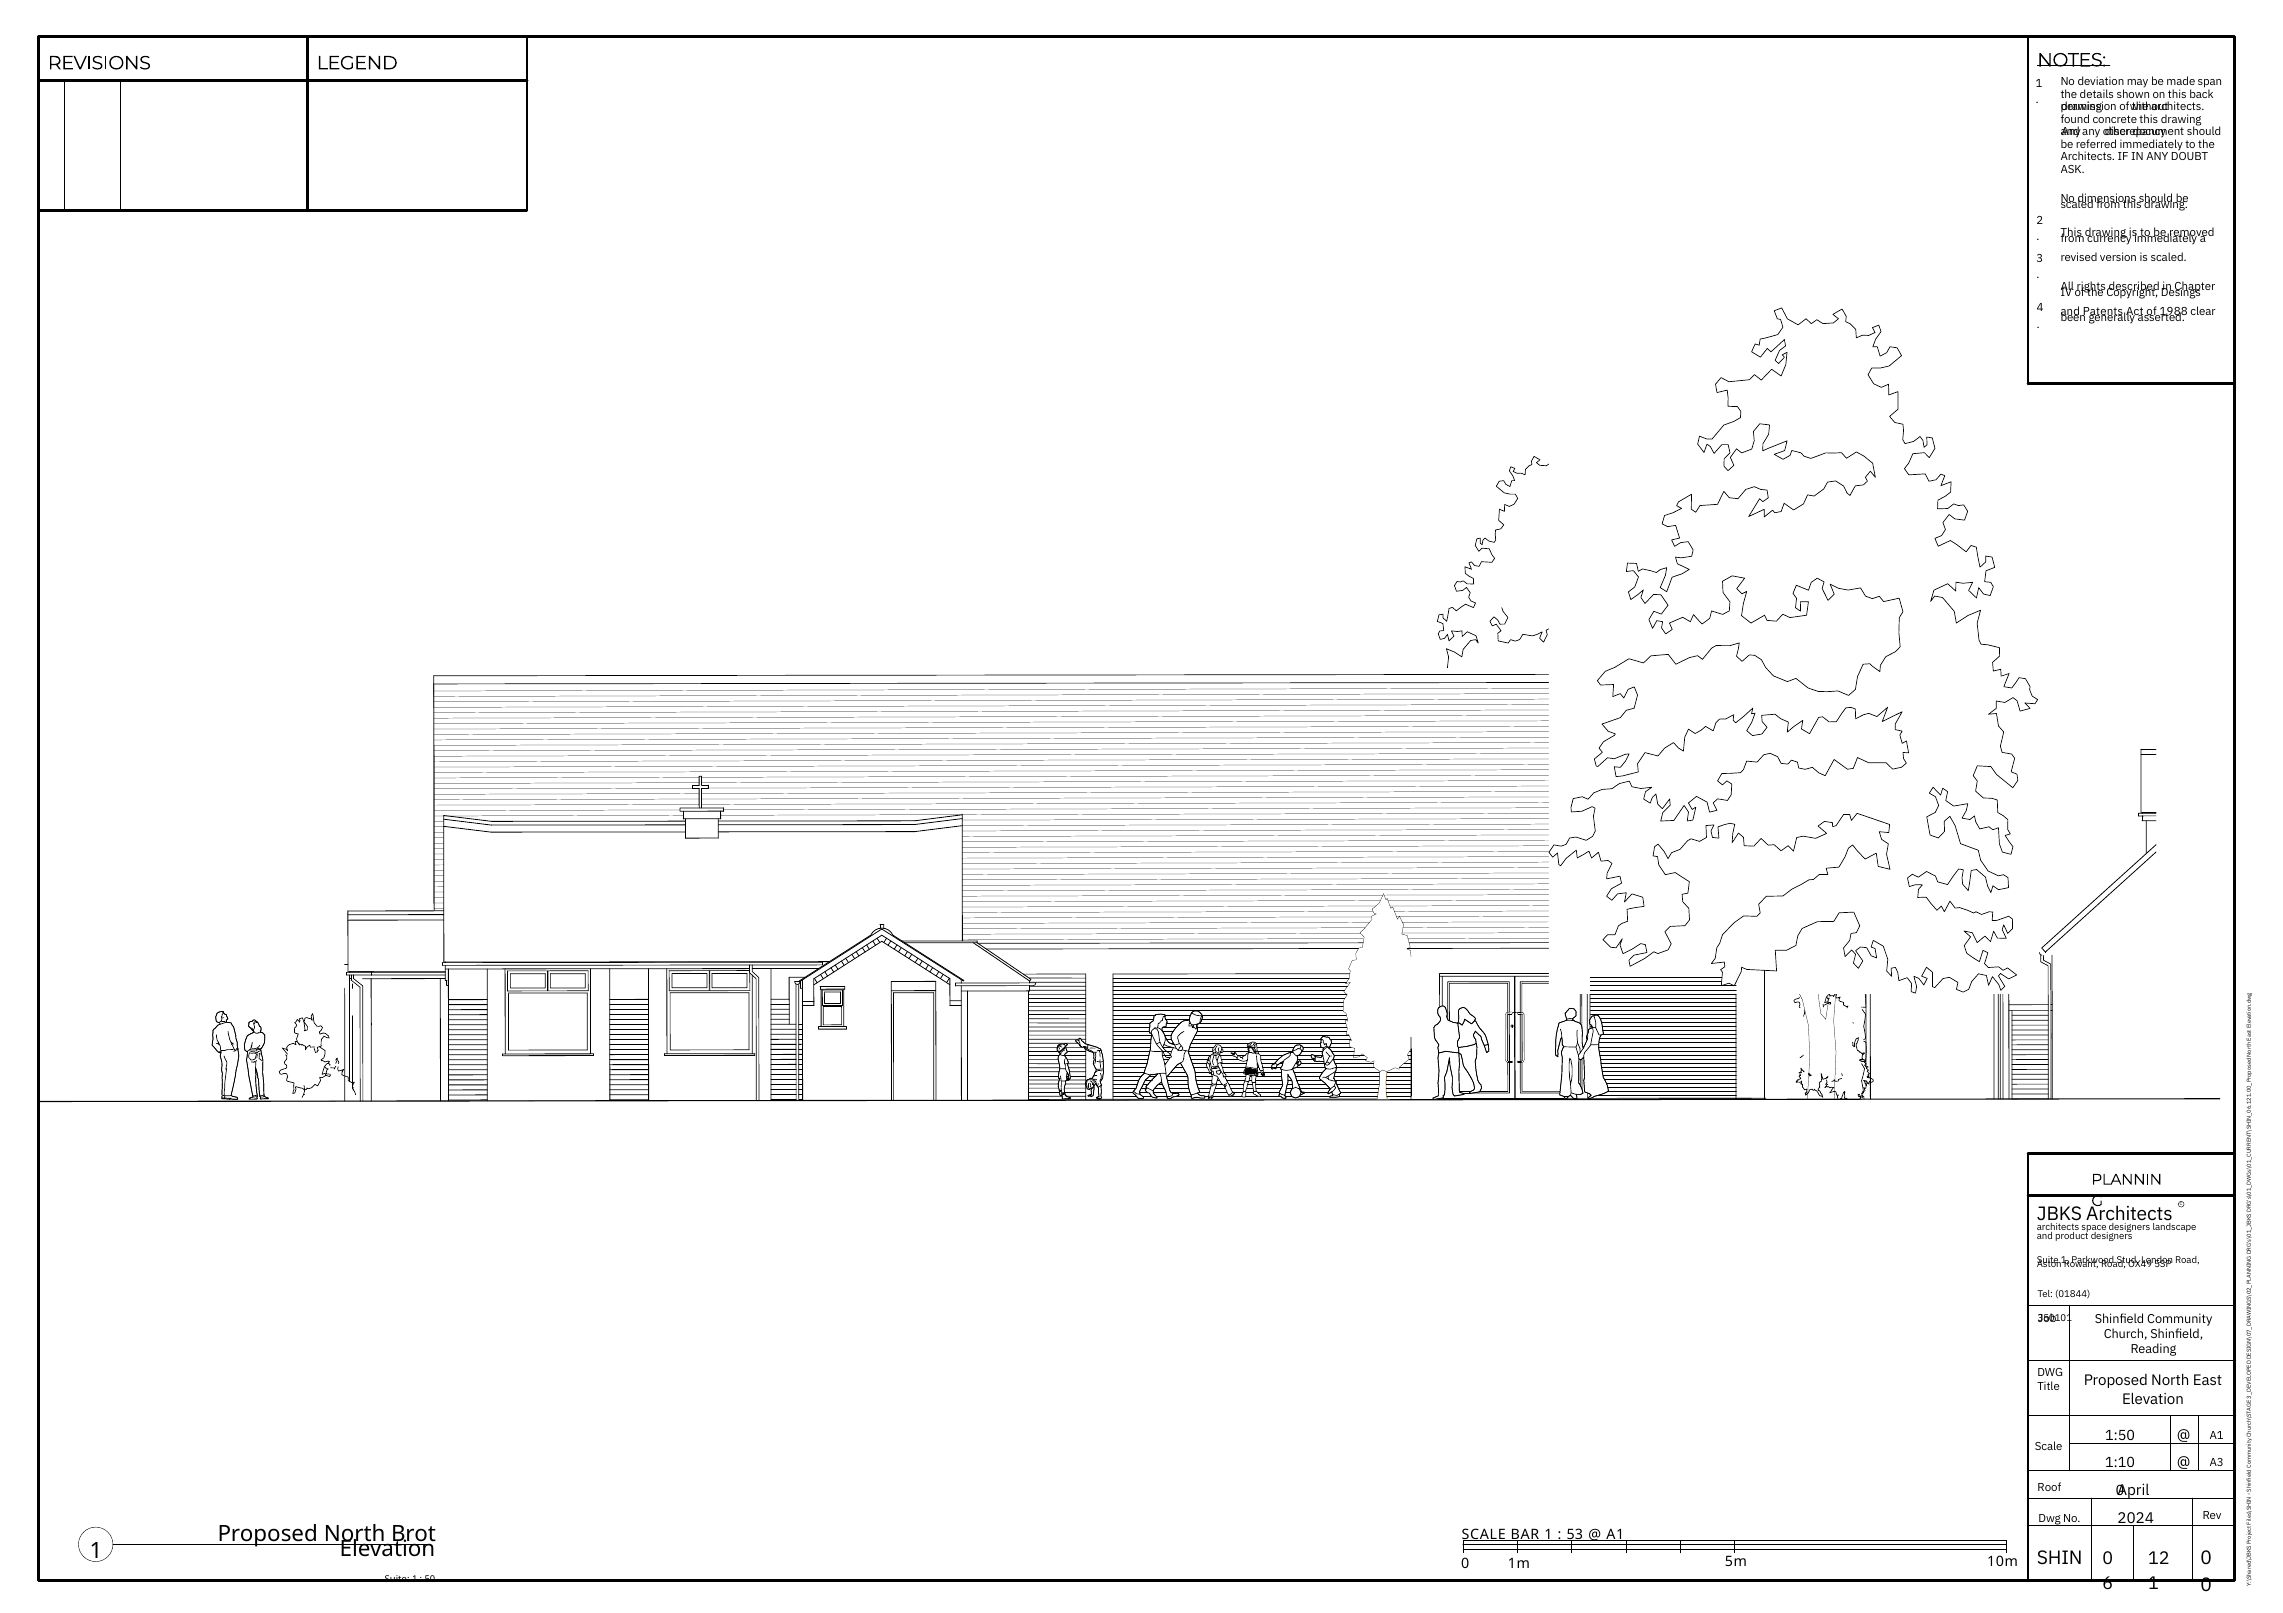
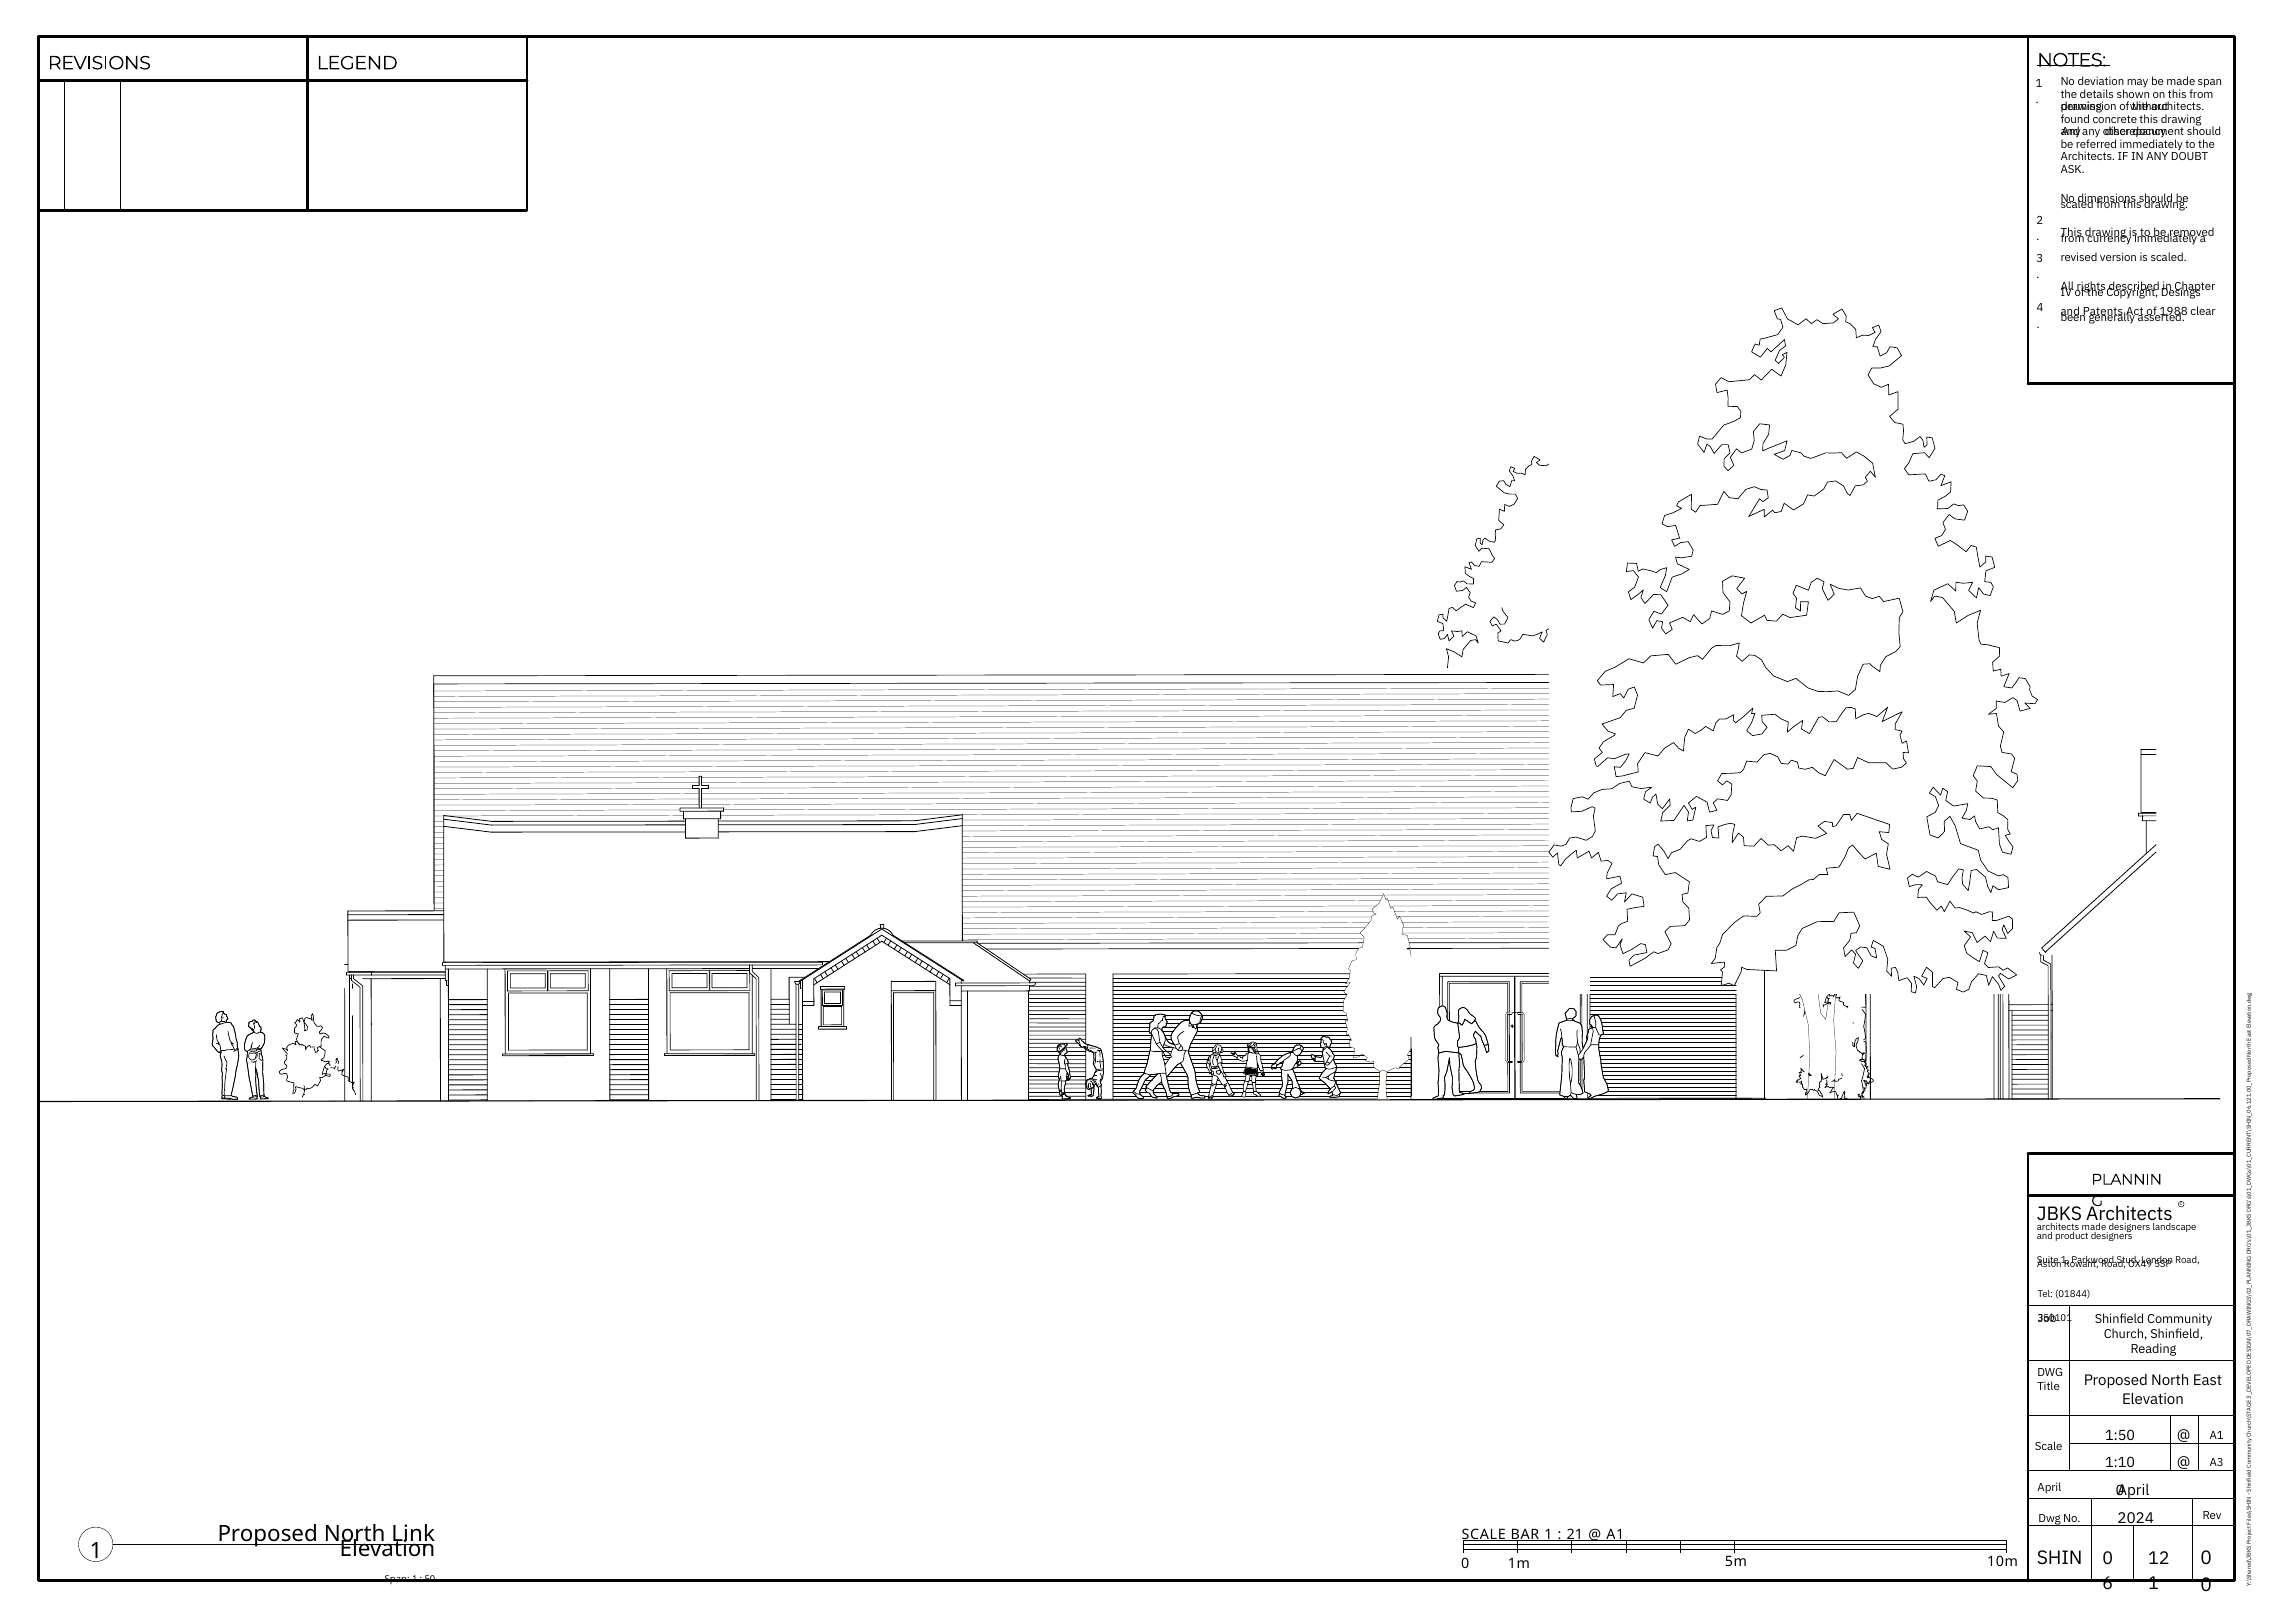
this back: back -> from
architects space: space -> made
Roof at (2049, 1487): Roof -> April
Brot: Brot -> Link
53: 53 -> 21
Suite at (397, 1579): Suite -> Span
